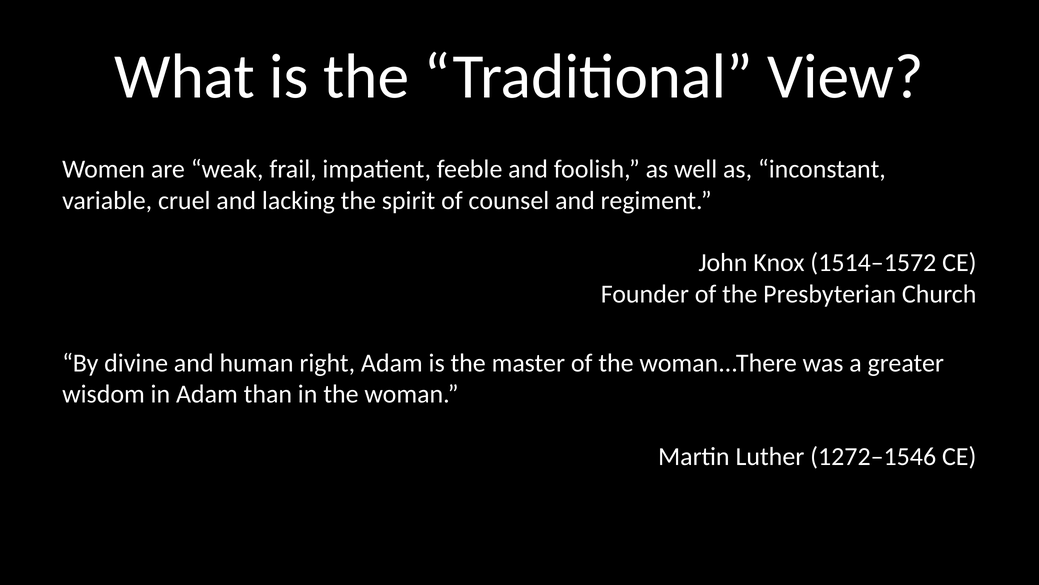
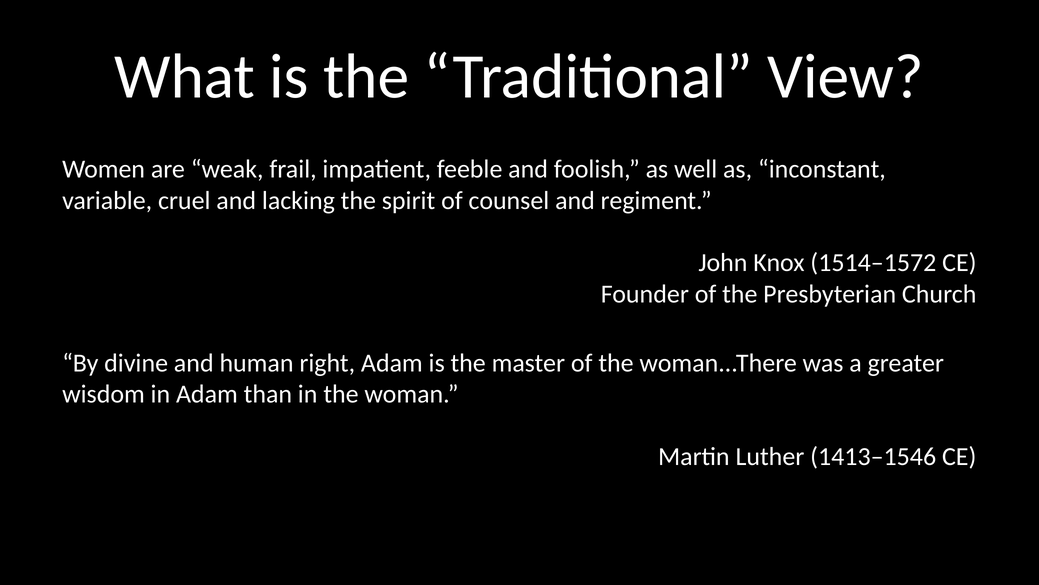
1272–1546: 1272–1546 -> 1413–1546
